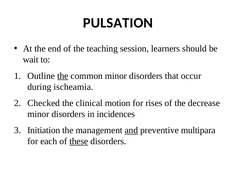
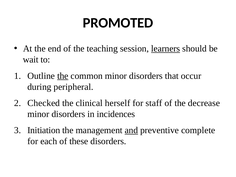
PULSATION: PULSATION -> PROMOTED
learners underline: none -> present
ischeamia: ischeamia -> peripheral
motion: motion -> herself
rises: rises -> staff
multipara: multipara -> complete
these underline: present -> none
